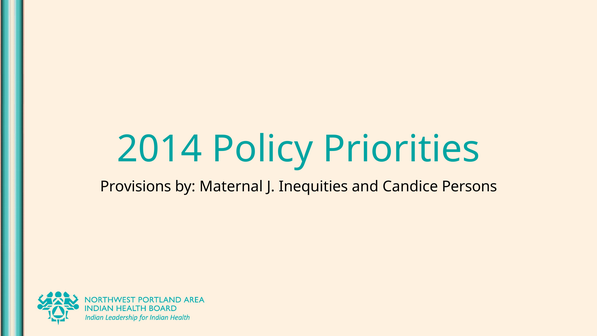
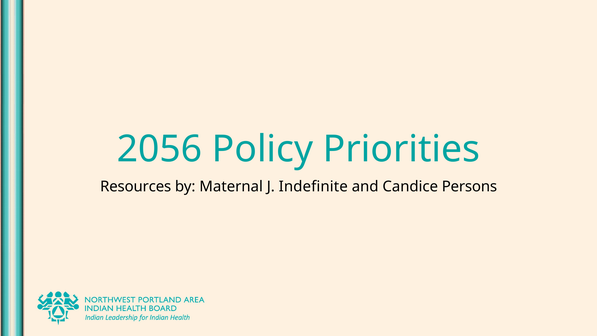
2014: 2014 -> 2056
Provisions: Provisions -> Resources
Inequities: Inequities -> Indefinite
